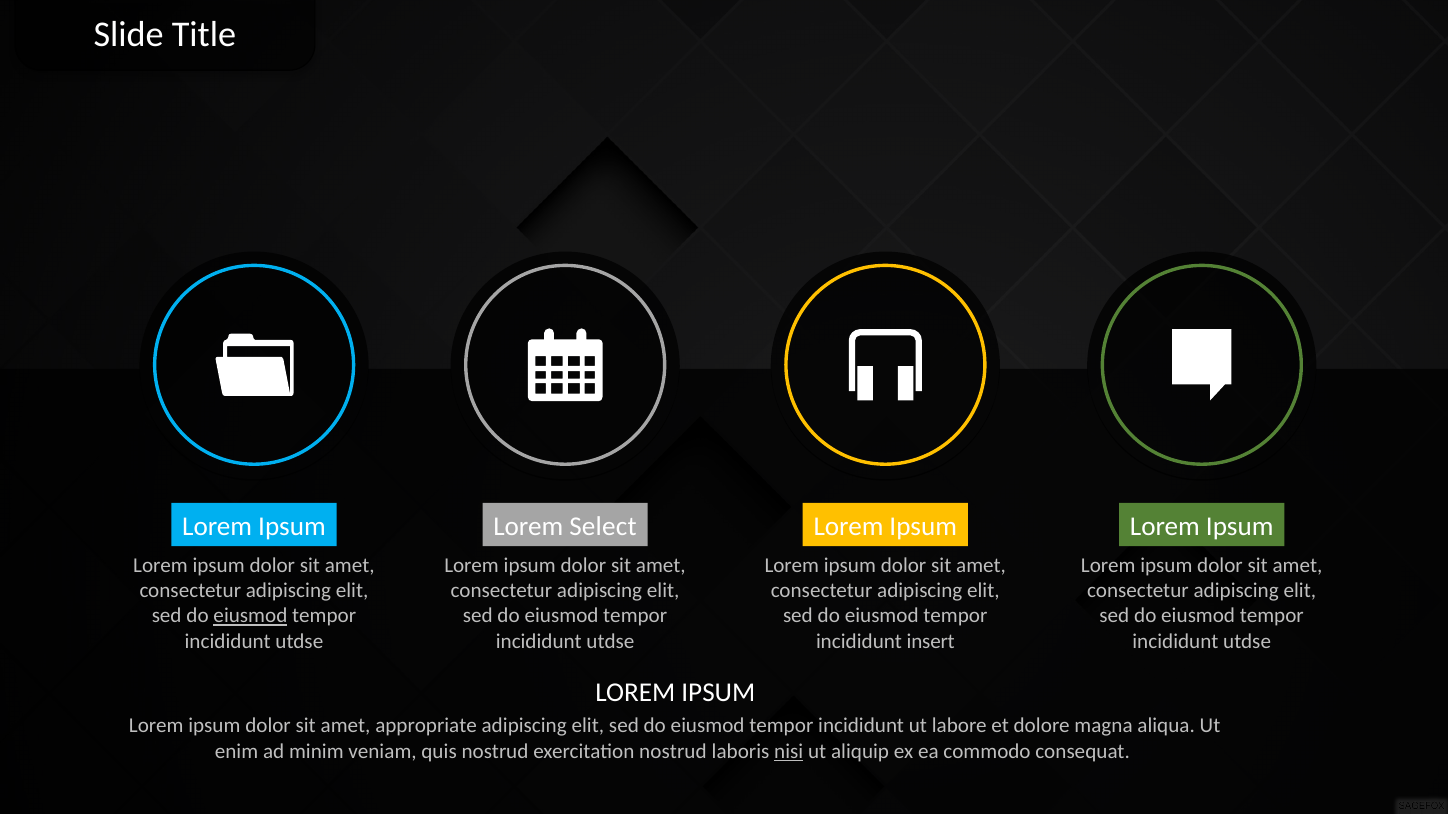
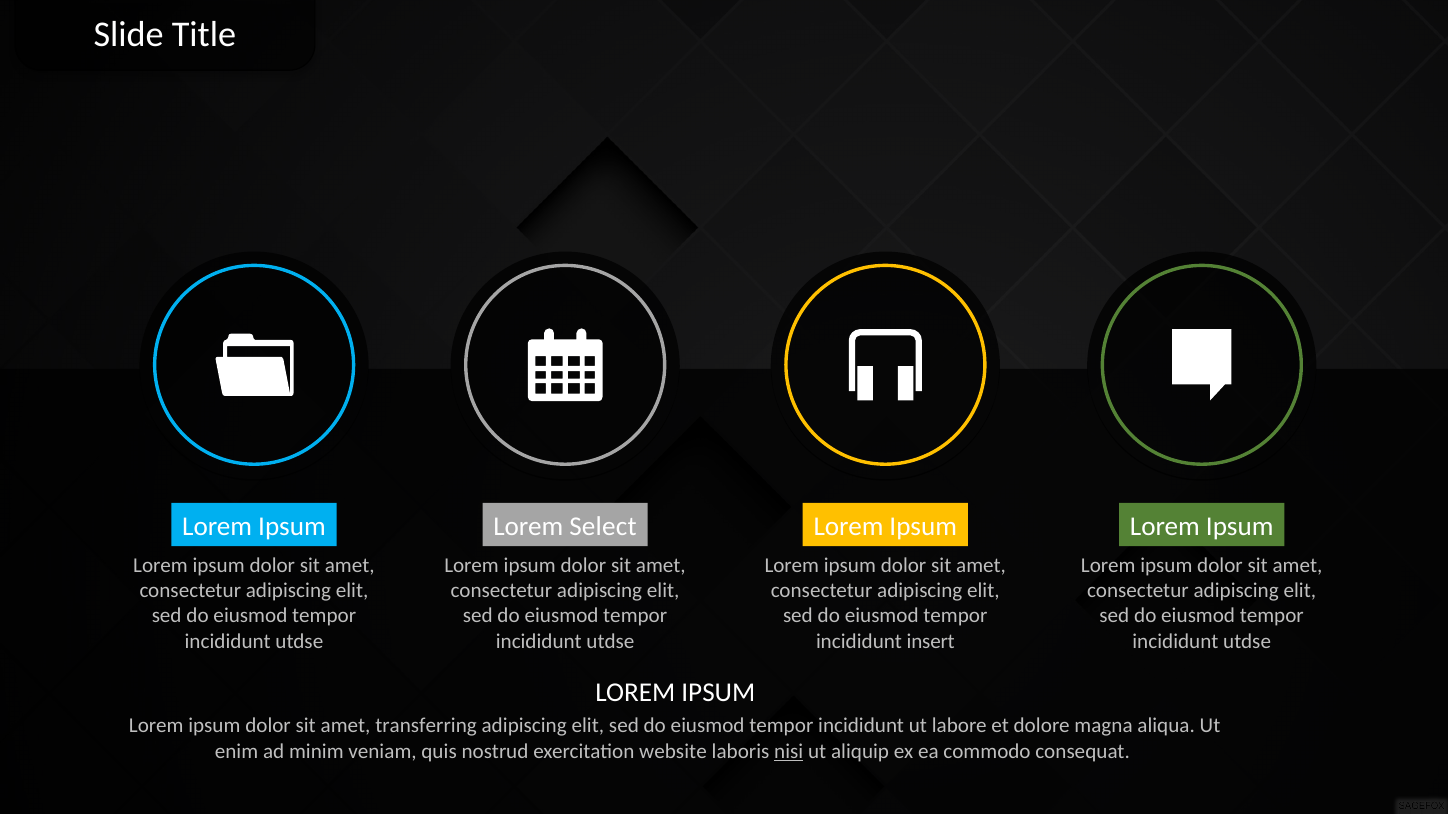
eiusmod at (250, 616) underline: present -> none
appropriate: appropriate -> transferring
exercitation nostrud: nostrud -> website
